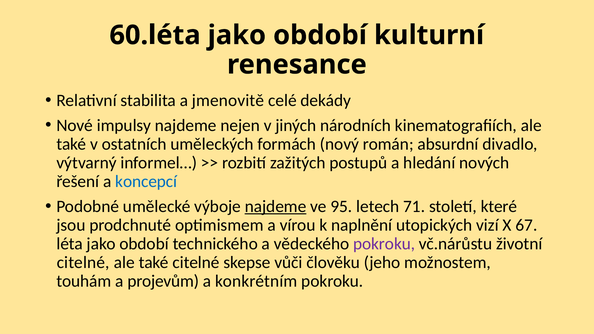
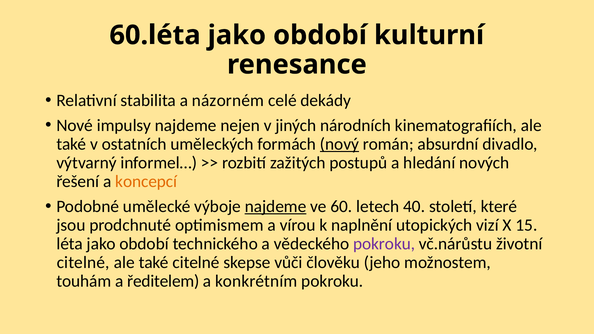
jmenovitě: jmenovitě -> názorném
nový underline: none -> present
koncepcí colour: blue -> orange
95: 95 -> 60
71: 71 -> 40
67: 67 -> 15
projevům: projevům -> ředitelem
